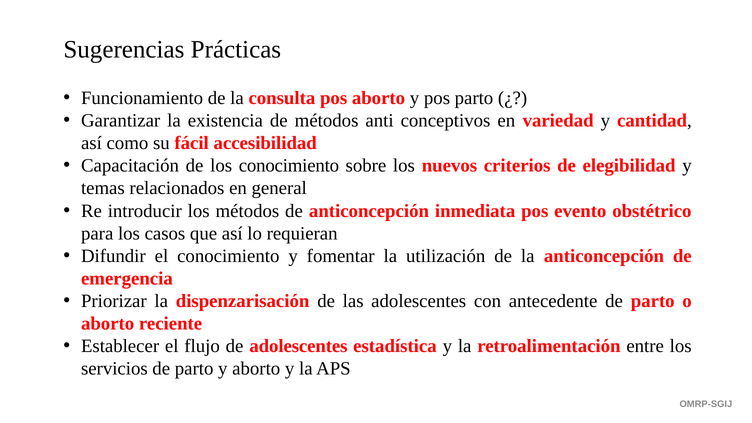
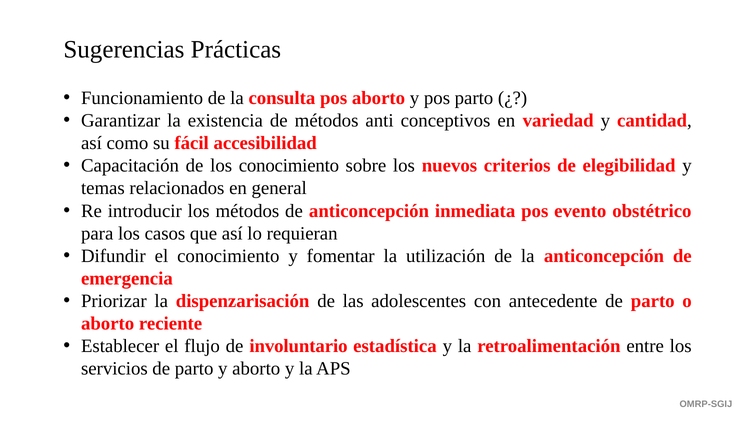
de adolescentes: adolescentes -> involuntario
